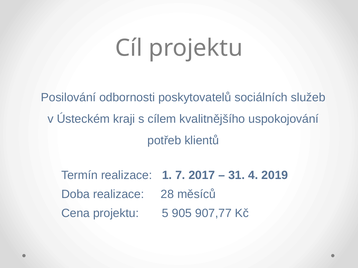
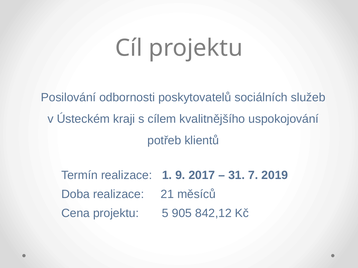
7: 7 -> 9
4: 4 -> 7
28: 28 -> 21
907,77: 907,77 -> 842,12
